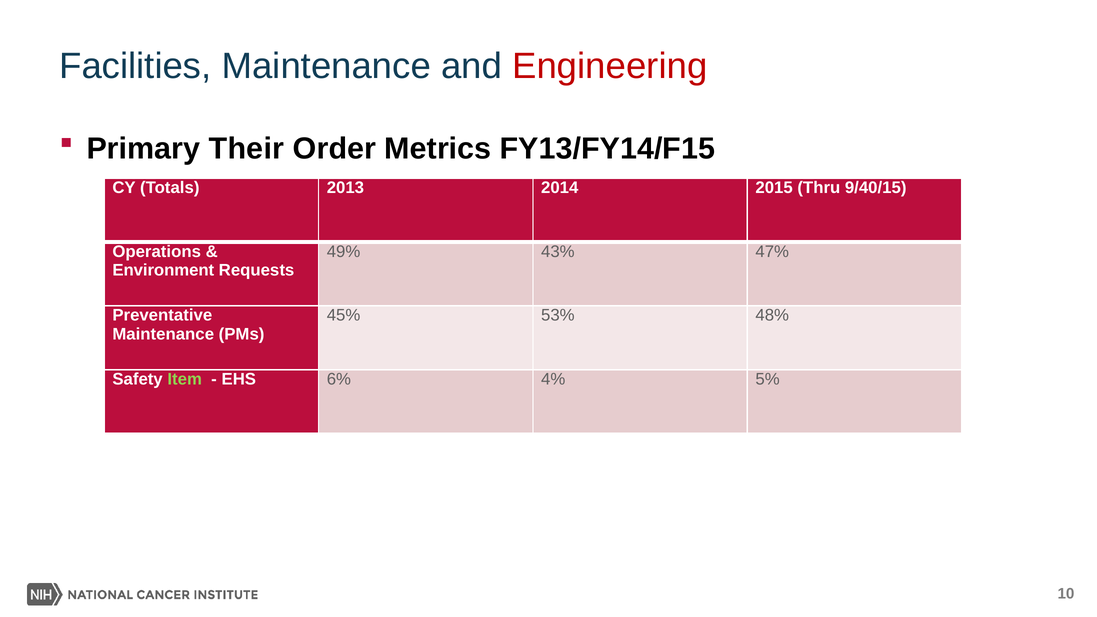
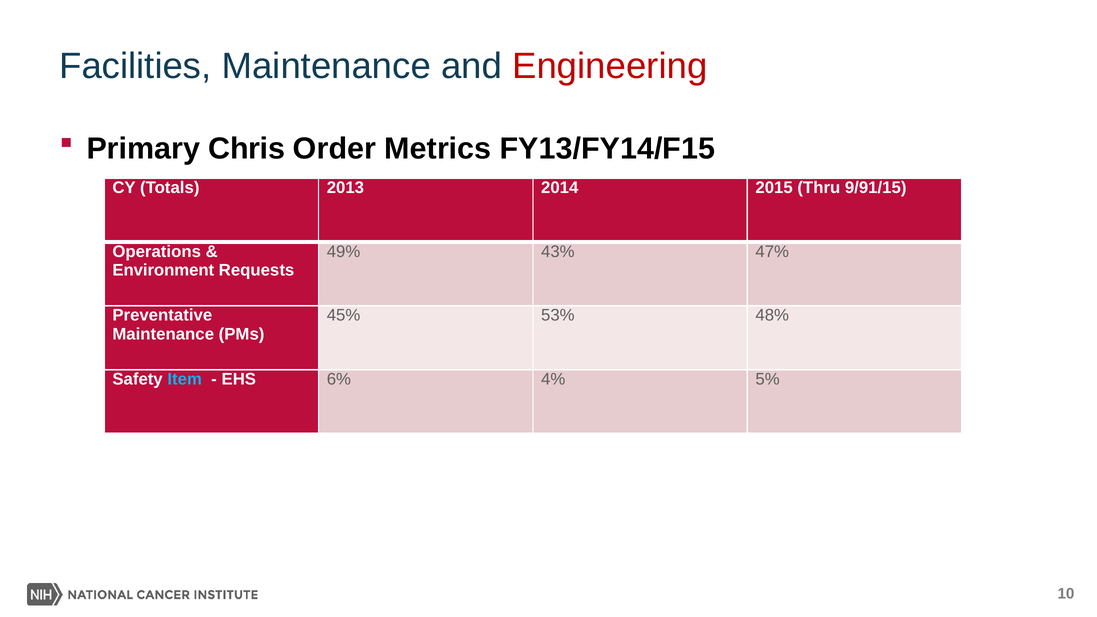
Their: Their -> Chris
9/40/15: 9/40/15 -> 9/91/15
Item colour: light green -> light blue
